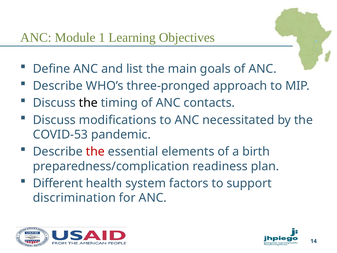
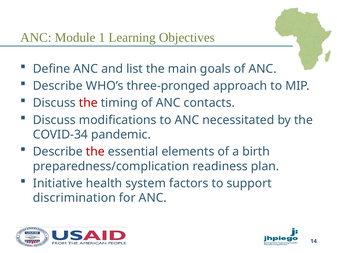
the at (88, 103) colour: black -> red
COVID-53: COVID-53 -> COVID-34
Different: Different -> Initiative
